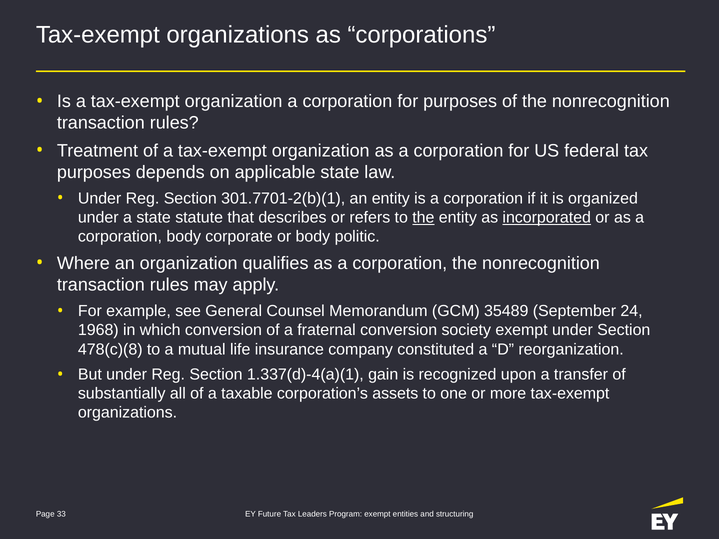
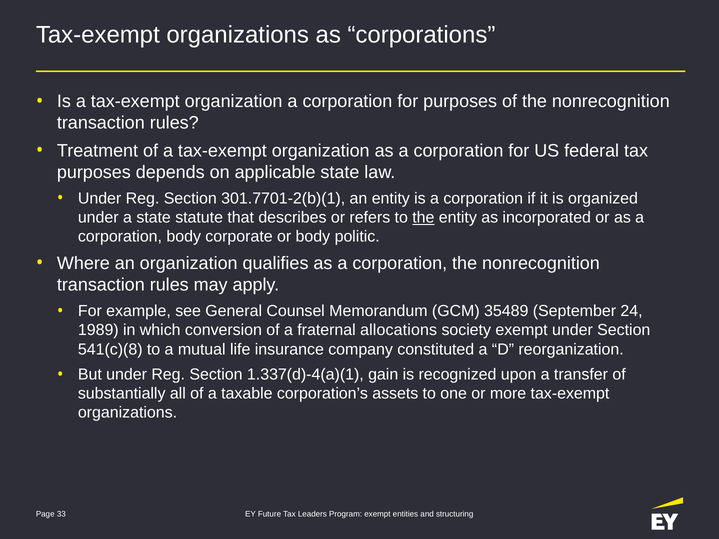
incorporated underline: present -> none
1968: 1968 -> 1989
fraternal conversion: conversion -> allocations
478(c)(8: 478(c)(8 -> 541(c)(8
